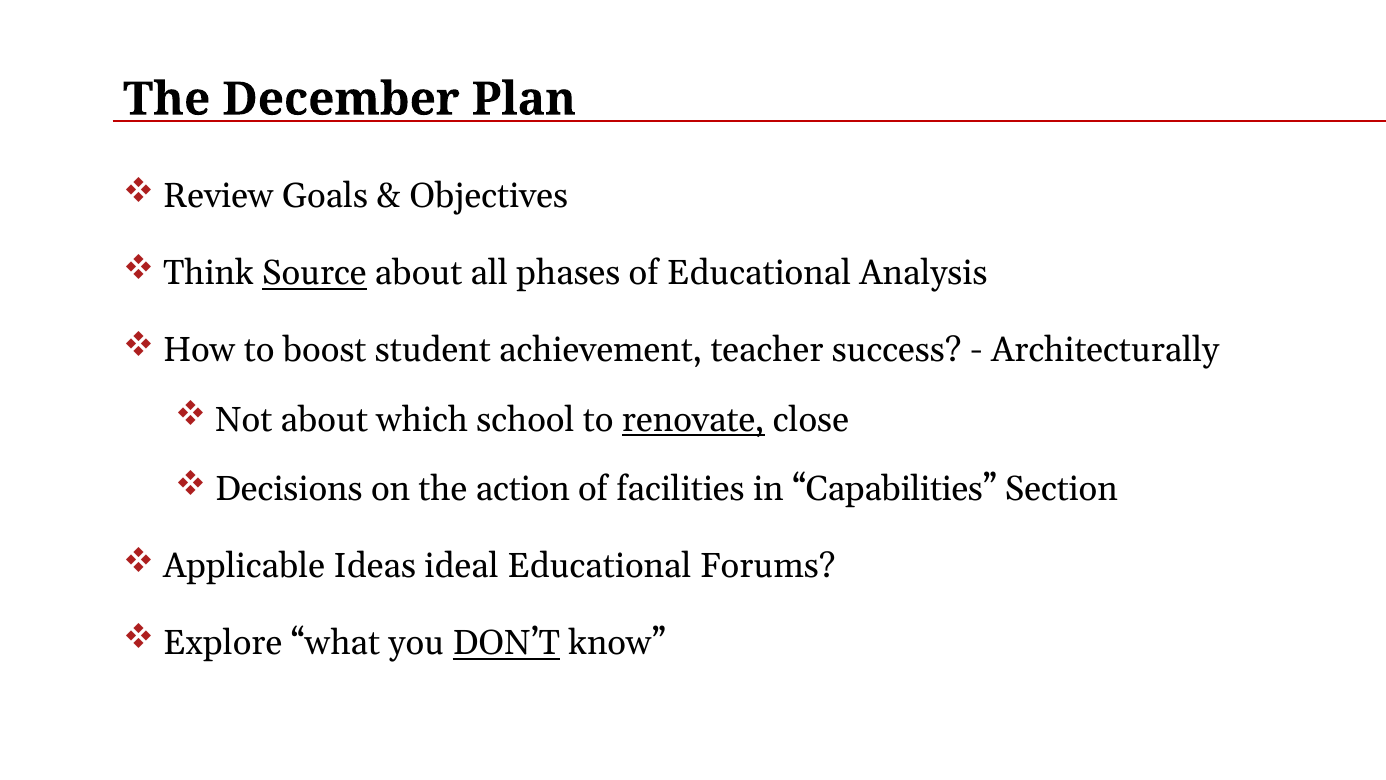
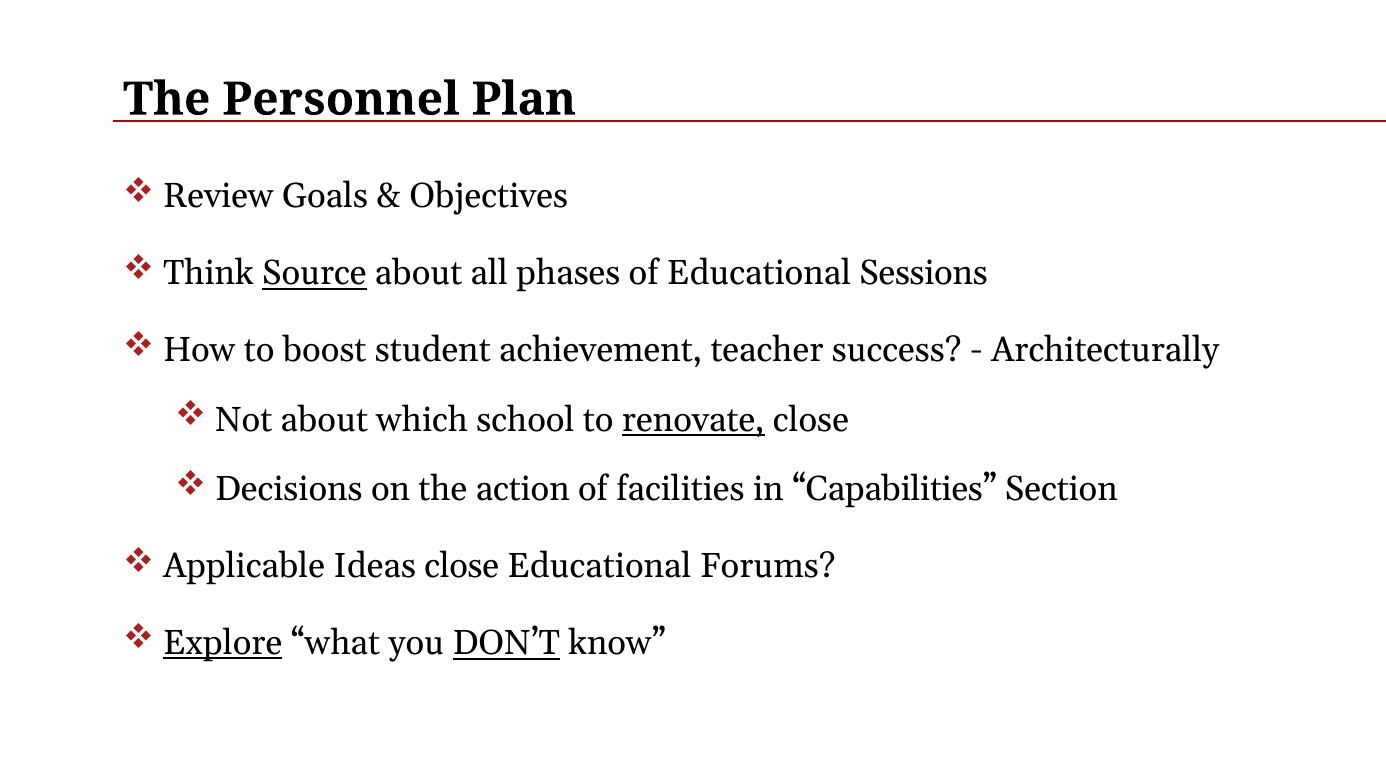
December: December -> Personnel
Analysis: Analysis -> Sessions
Ideas ideal: ideal -> close
Explore underline: none -> present
